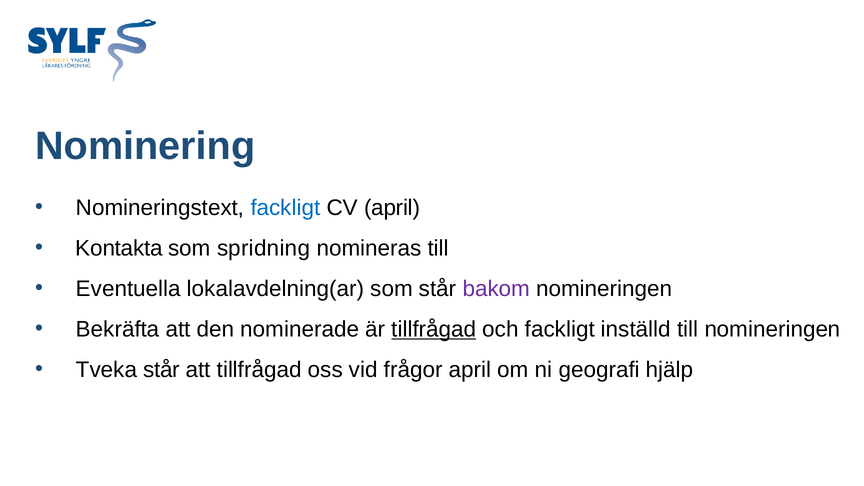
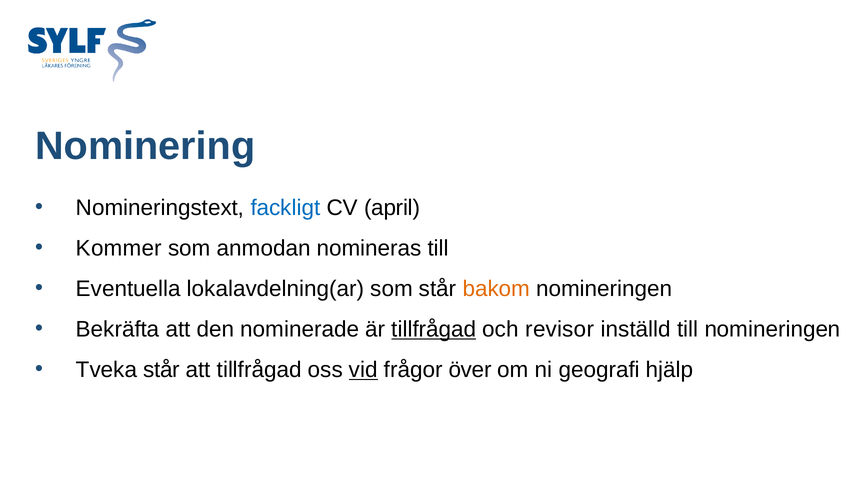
Kontakta: Kontakta -> Kommer
spridning: spridning -> anmodan
bakom colour: purple -> orange
och fackligt: fackligt -> revisor
vid underline: none -> present
frågor april: april -> över
